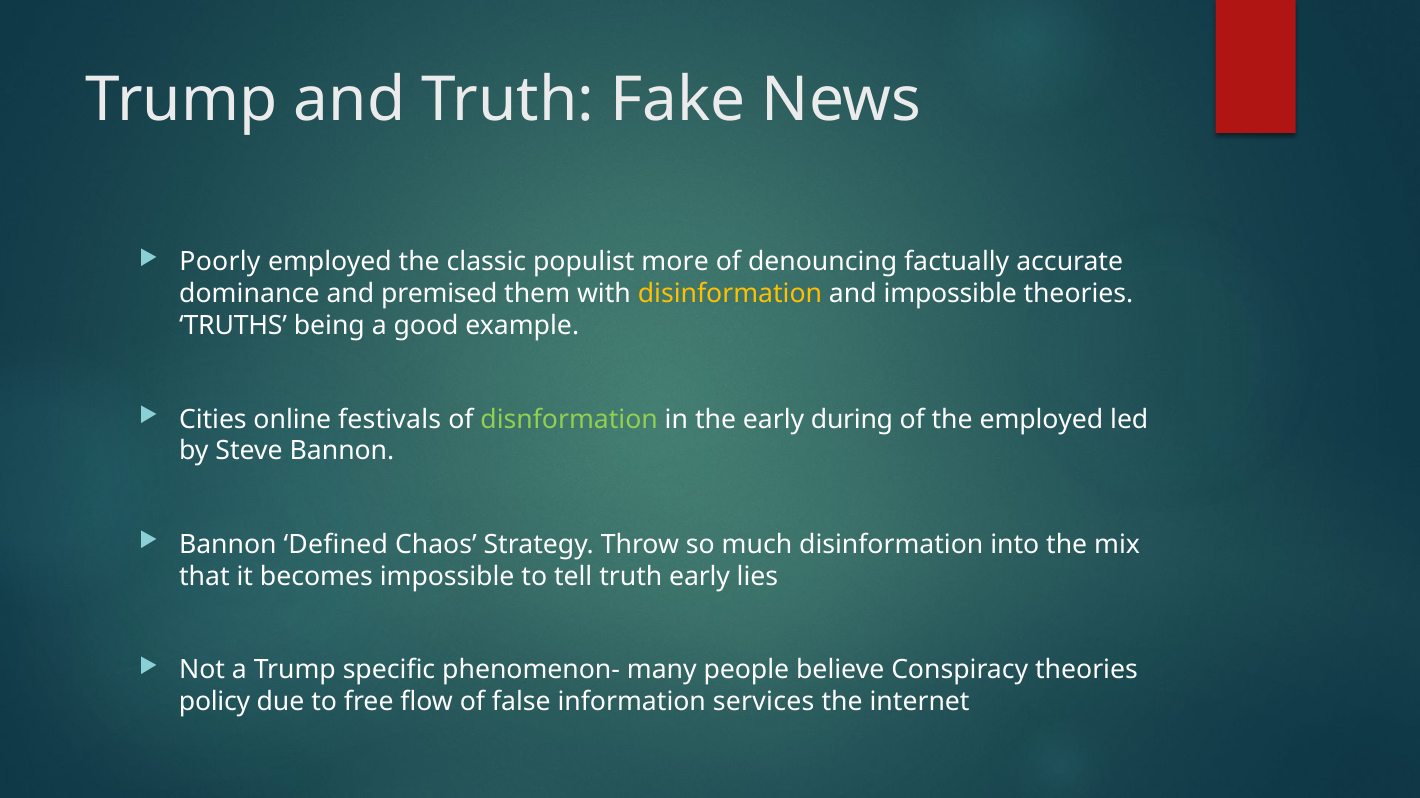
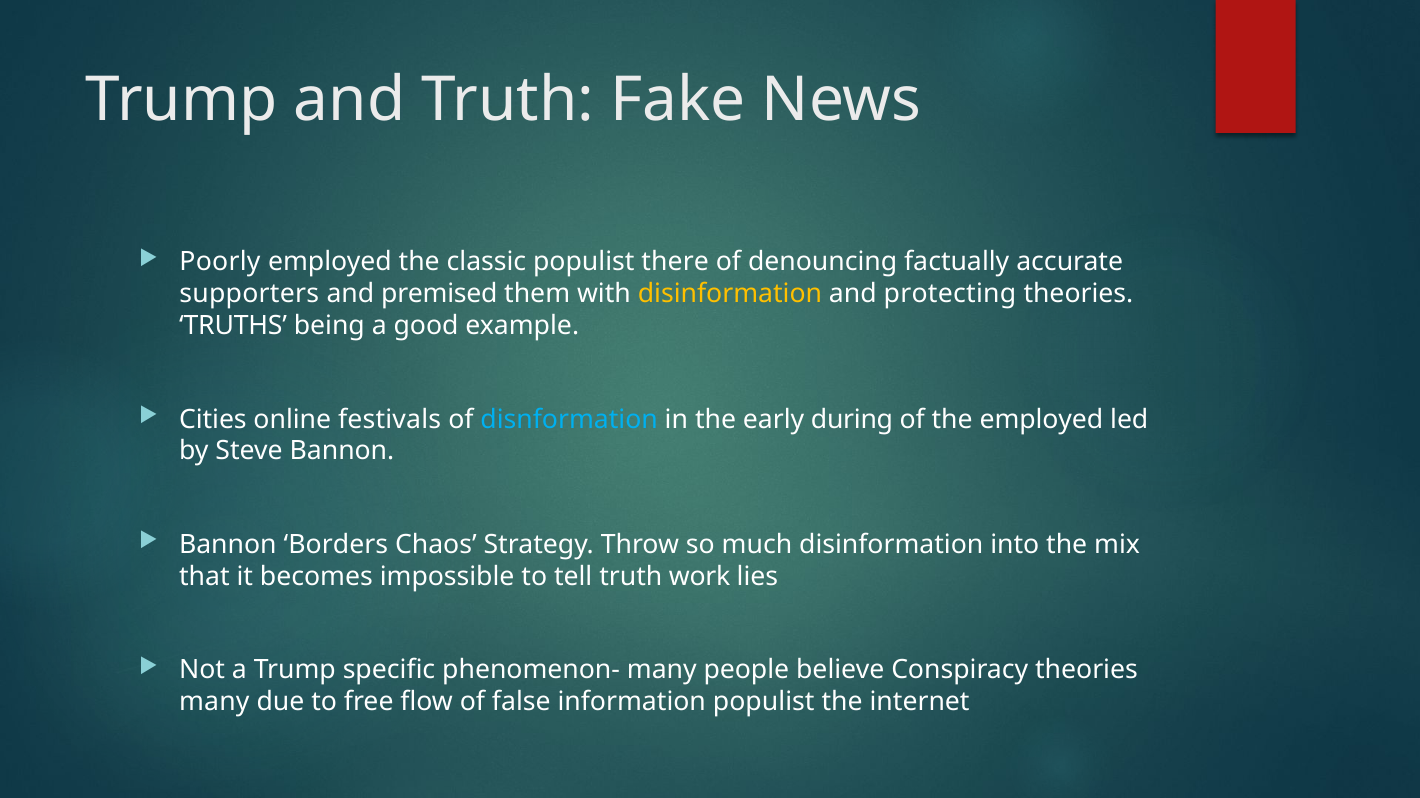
more: more -> there
dominance: dominance -> supporters
and impossible: impossible -> protecting
disnformation colour: light green -> light blue
Defined: Defined -> Borders
truth early: early -> work
policy at (215, 703): policy -> many
information services: services -> populist
